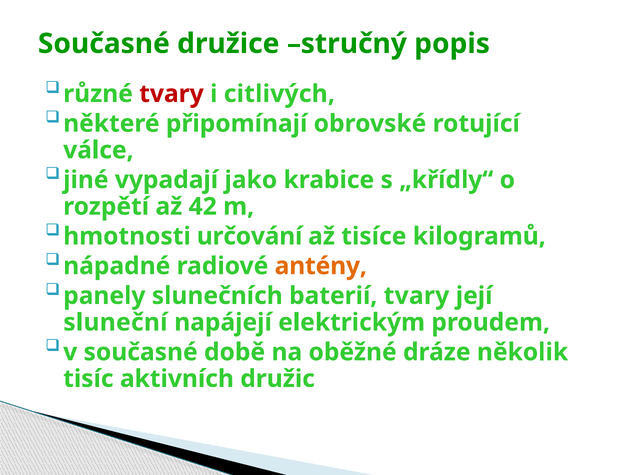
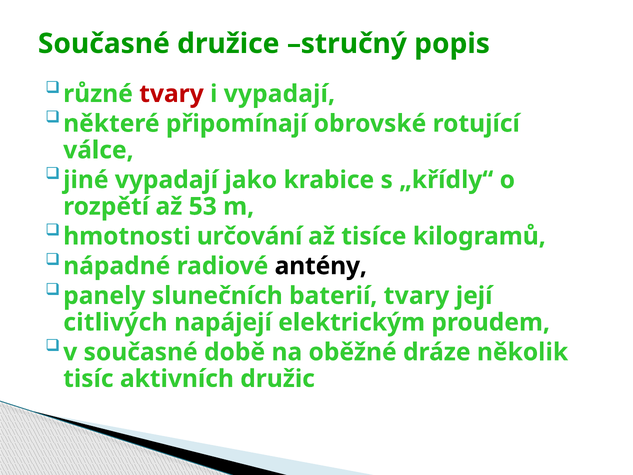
i citlivých: citlivých -> vypadají
42: 42 -> 53
antény colour: orange -> black
sluneční: sluneční -> citlivých
